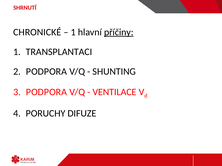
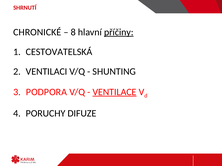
1 at (73, 32): 1 -> 8
TRANSPLANTACI: TRANSPLANTACI -> CESTOVATELSKÁ
PODPORA at (46, 72): PODPORA -> VENTILACI
VENTILACE underline: none -> present
